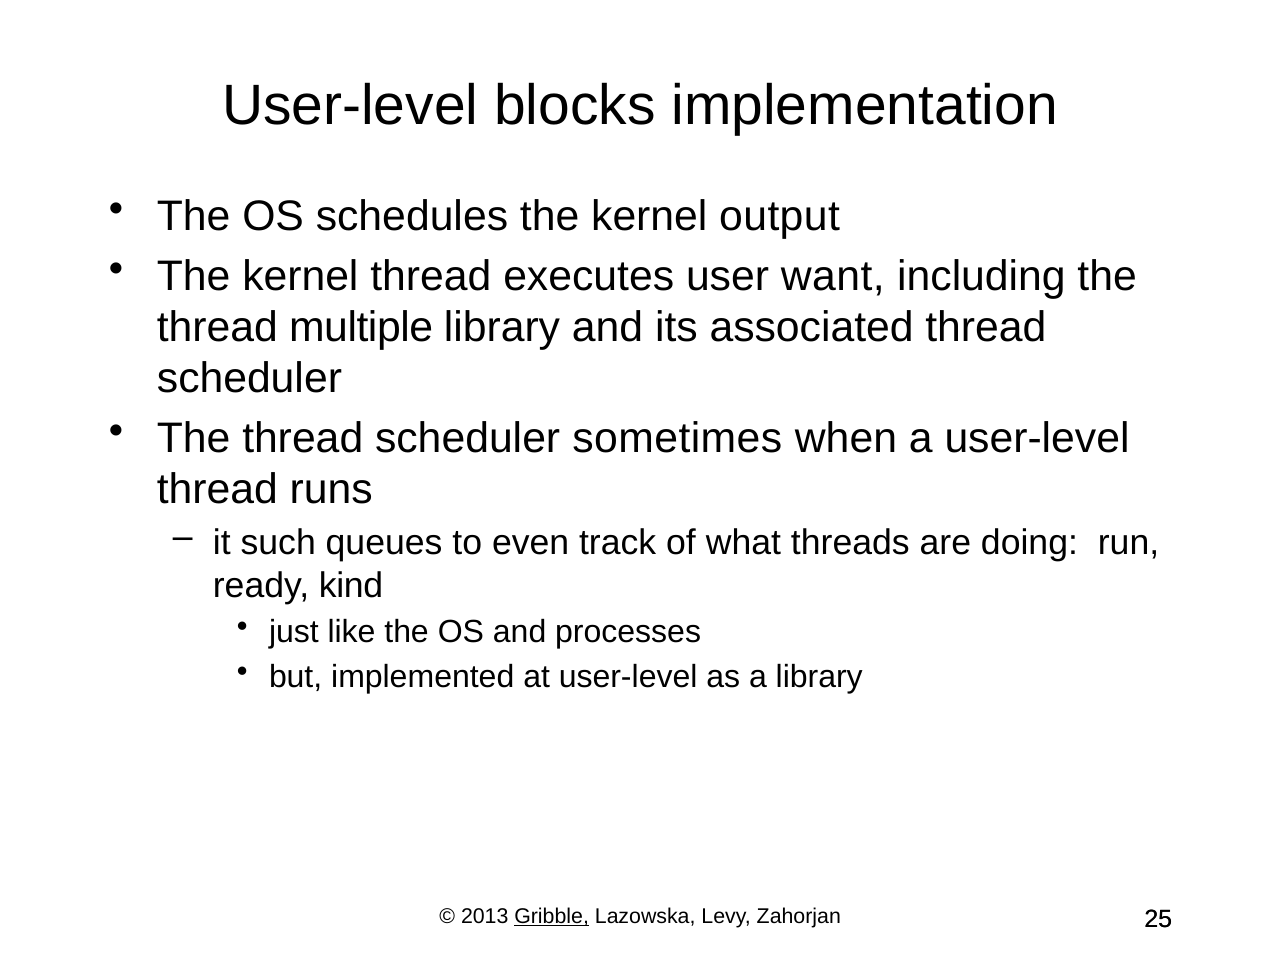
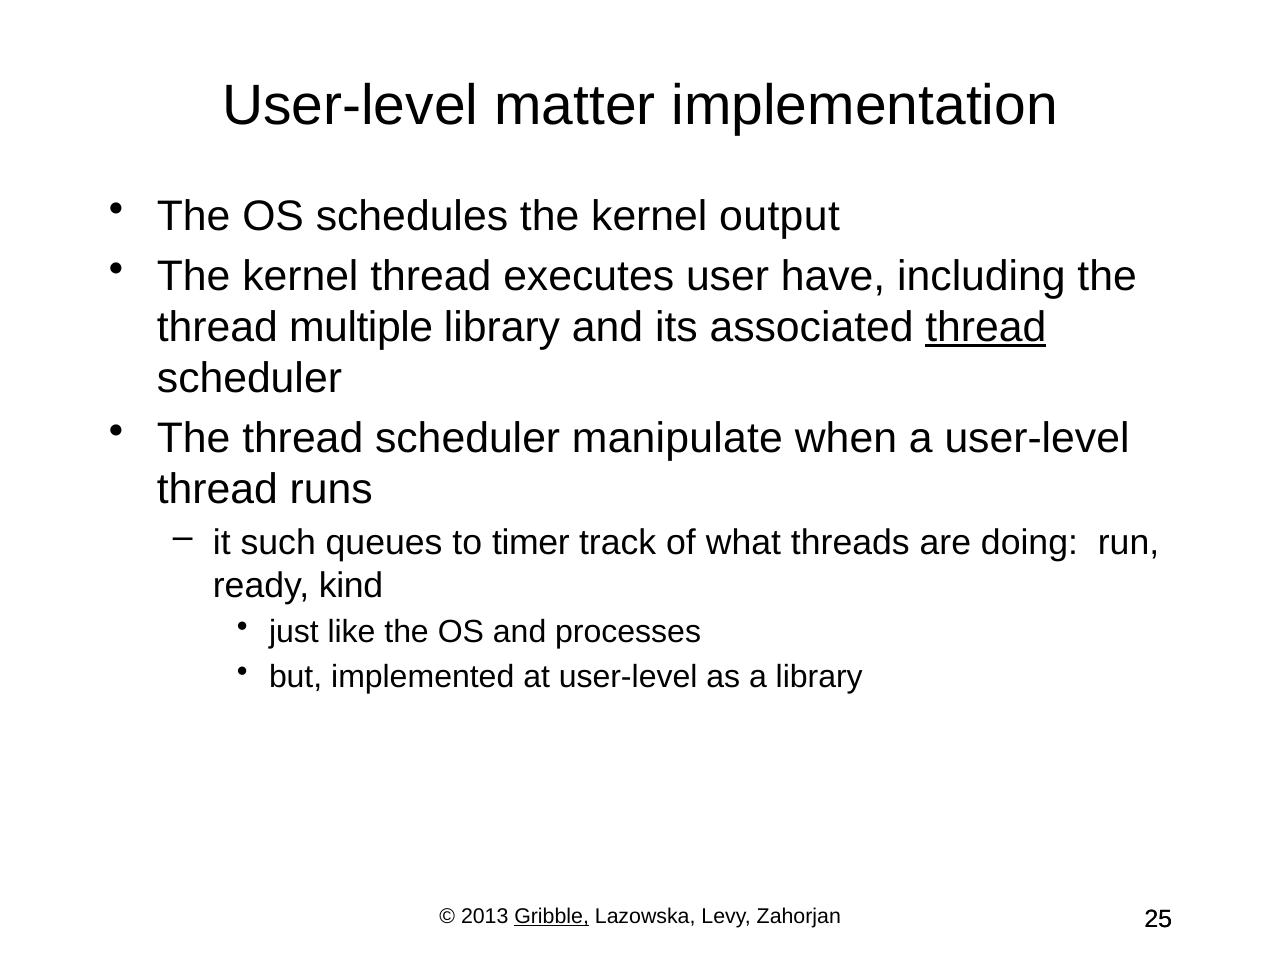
blocks: blocks -> matter
want: want -> have
thread at (986, 327) underline: none -> present
sometimes: sometimes -> manipulate
even: even -> timer
